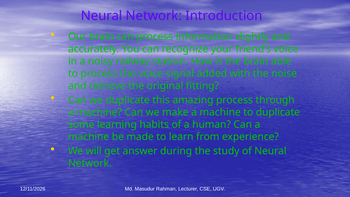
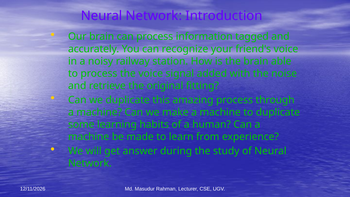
slightly: slightly -> tagged
